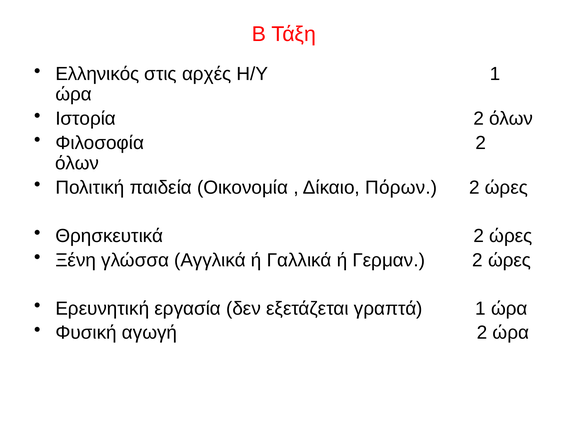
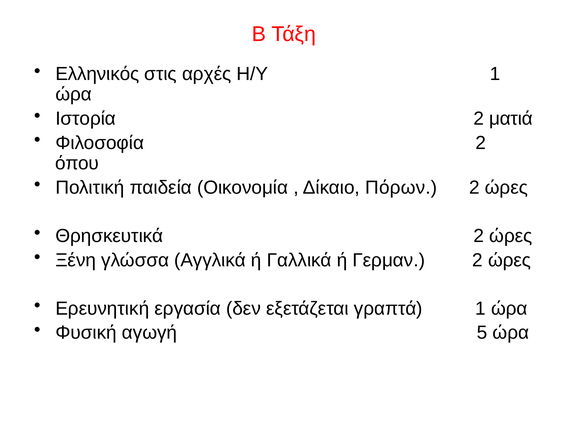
Ιστορία 2 όλων: όλων -> ματιά
όλων at (77, 163): όλων -> όπου
αγωγή 2: 2 -> 5
